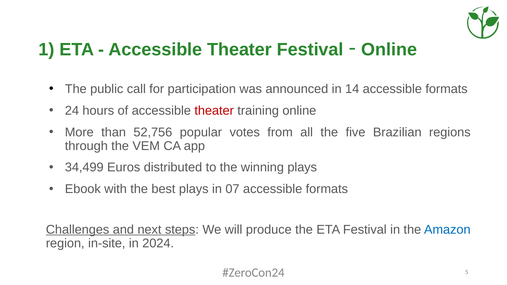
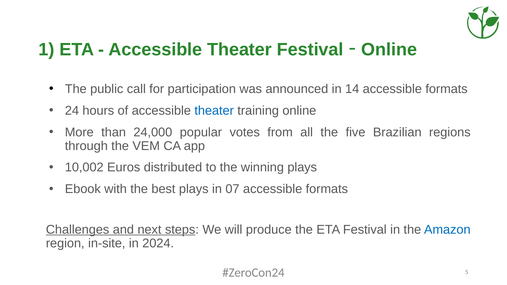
theater at (214, 111) colour: red -> blue
52,756: 52,756 -> 24,000
34,499: 34,499 -> 10,002
